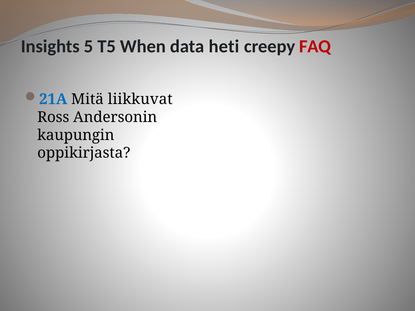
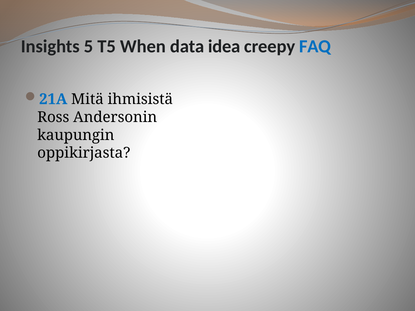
heti: heti -> idea
FAQ colour: red -> blue
liikkuvat: liikkuvat -> ihmisistä
